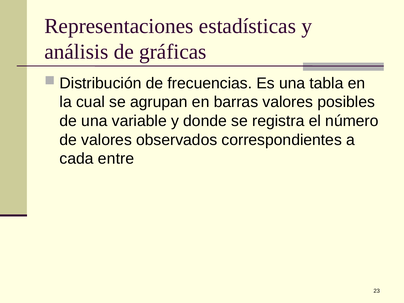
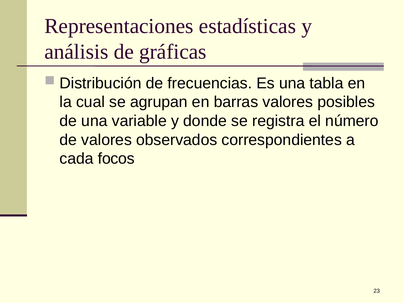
entre: entre -> focos
